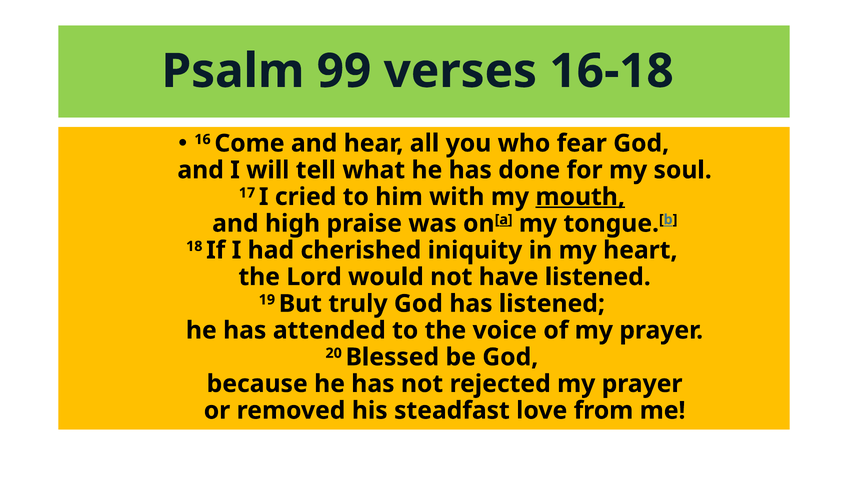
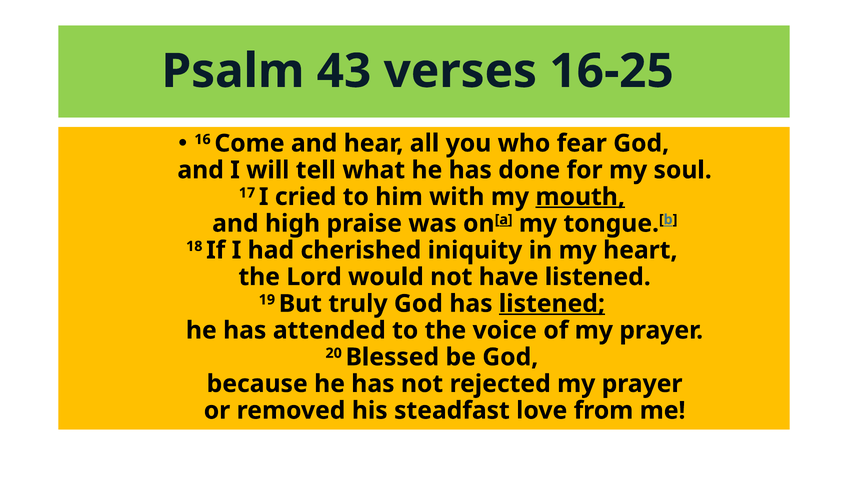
99: 99 -> 43
16-18: 16-18 -> 16-25
listened at (552, 304) underline: none -> present
